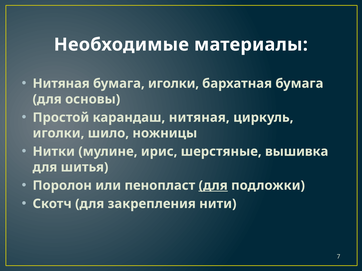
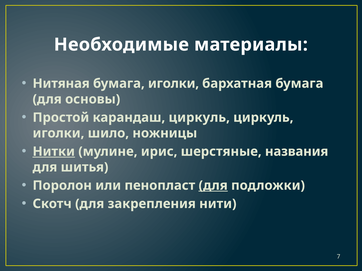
карандаш нитяная: нитяная -> циркуль
Нитки underline: none -> present
вышивка: вышивка -> названия
